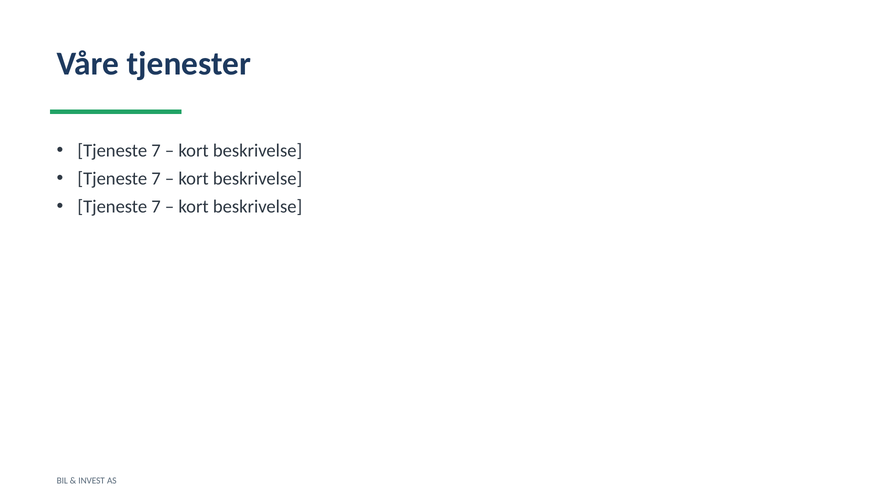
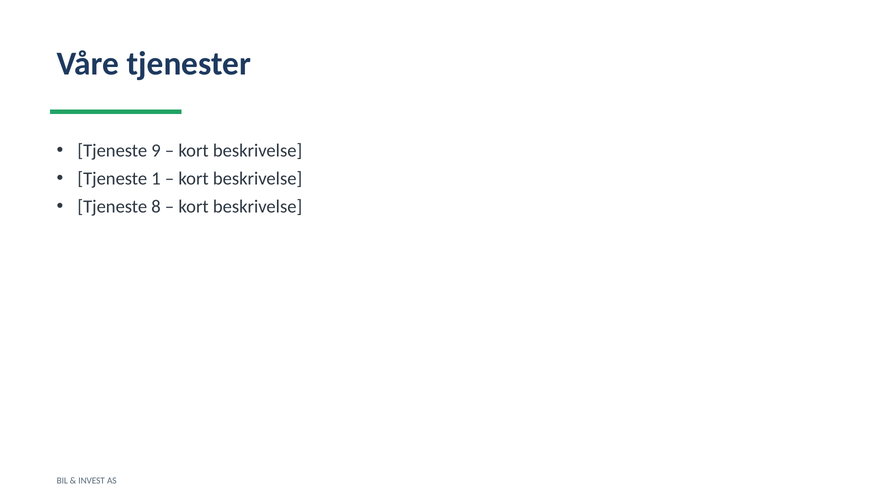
7 at (156, 151): 7 -> 9
7 at (156, 179): 7 -> 1
7 at (156, 206): 7 -> 8
